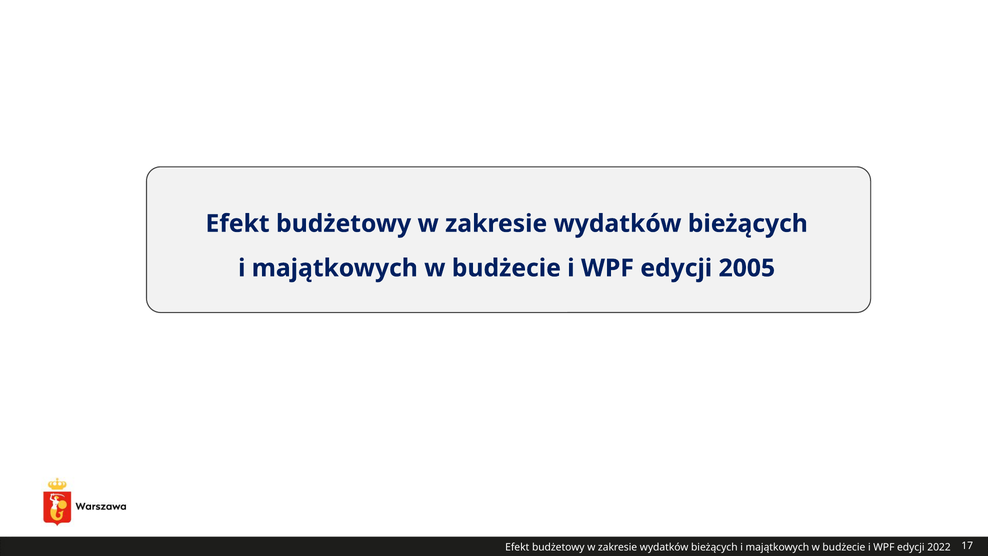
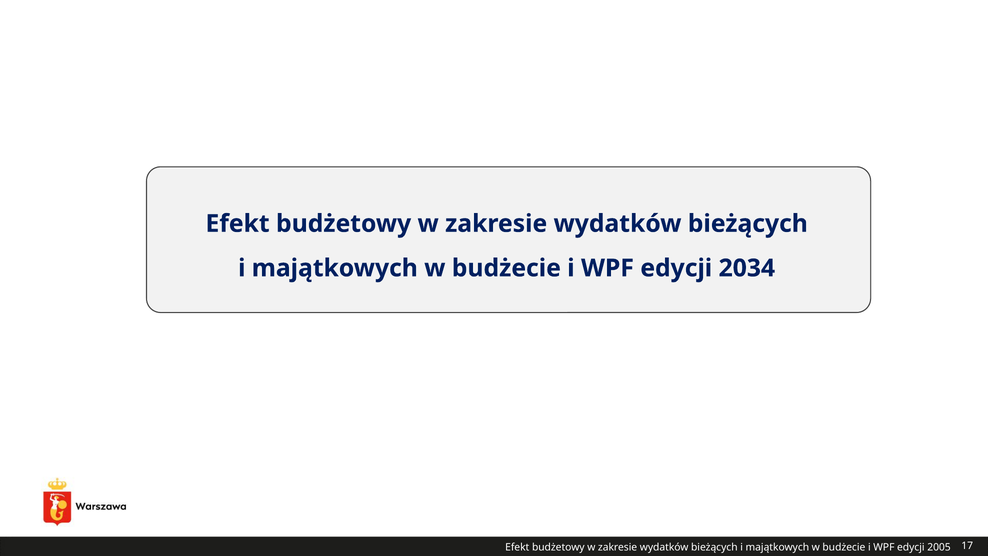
2005: 2005 -> 2034
2022: 2022 -> 2005
